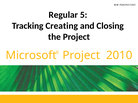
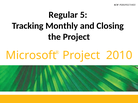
Creating: Creating -> Monthly
